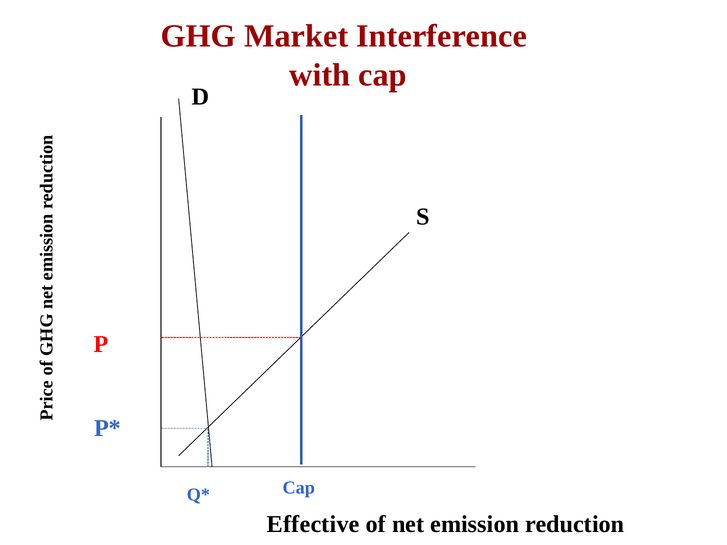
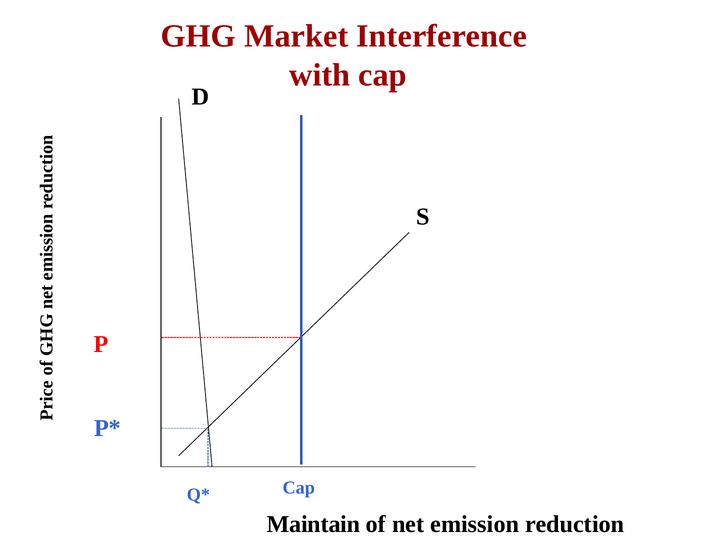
Effective: Effective -> Maintain
